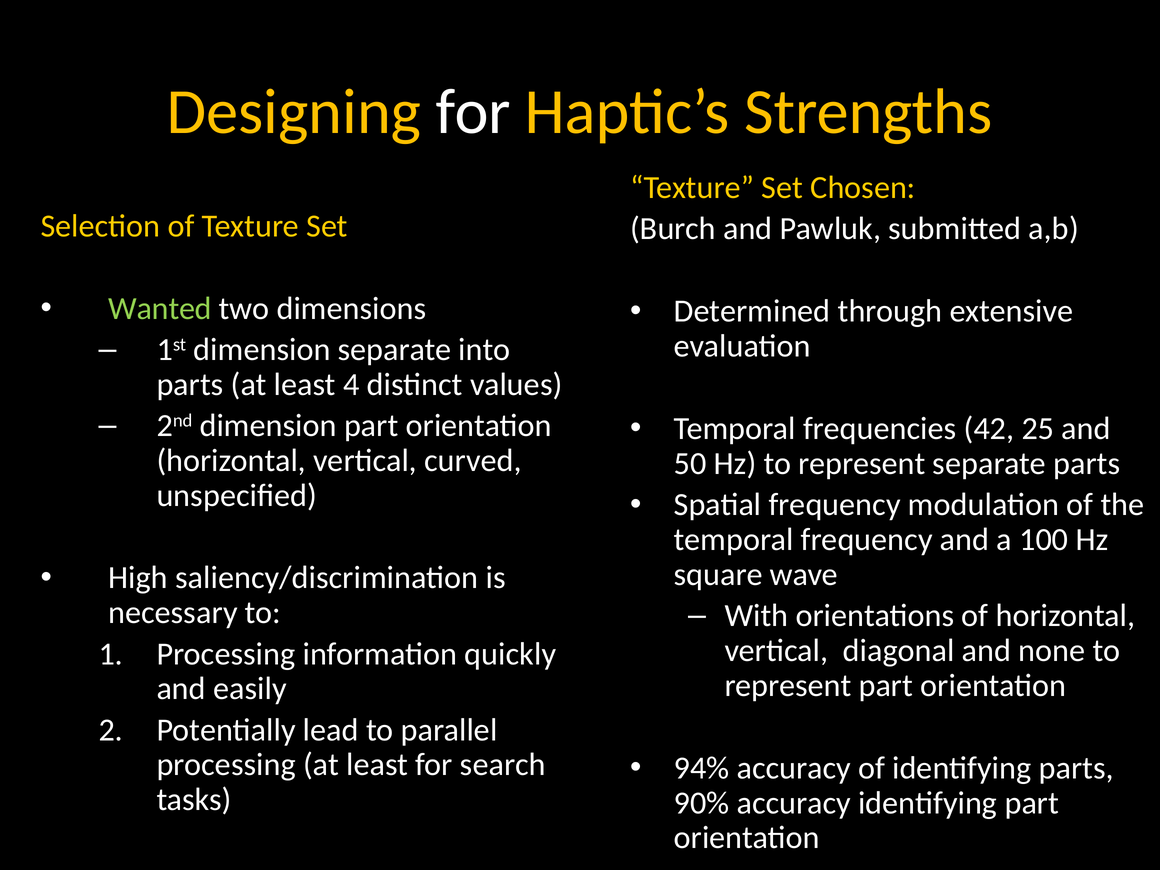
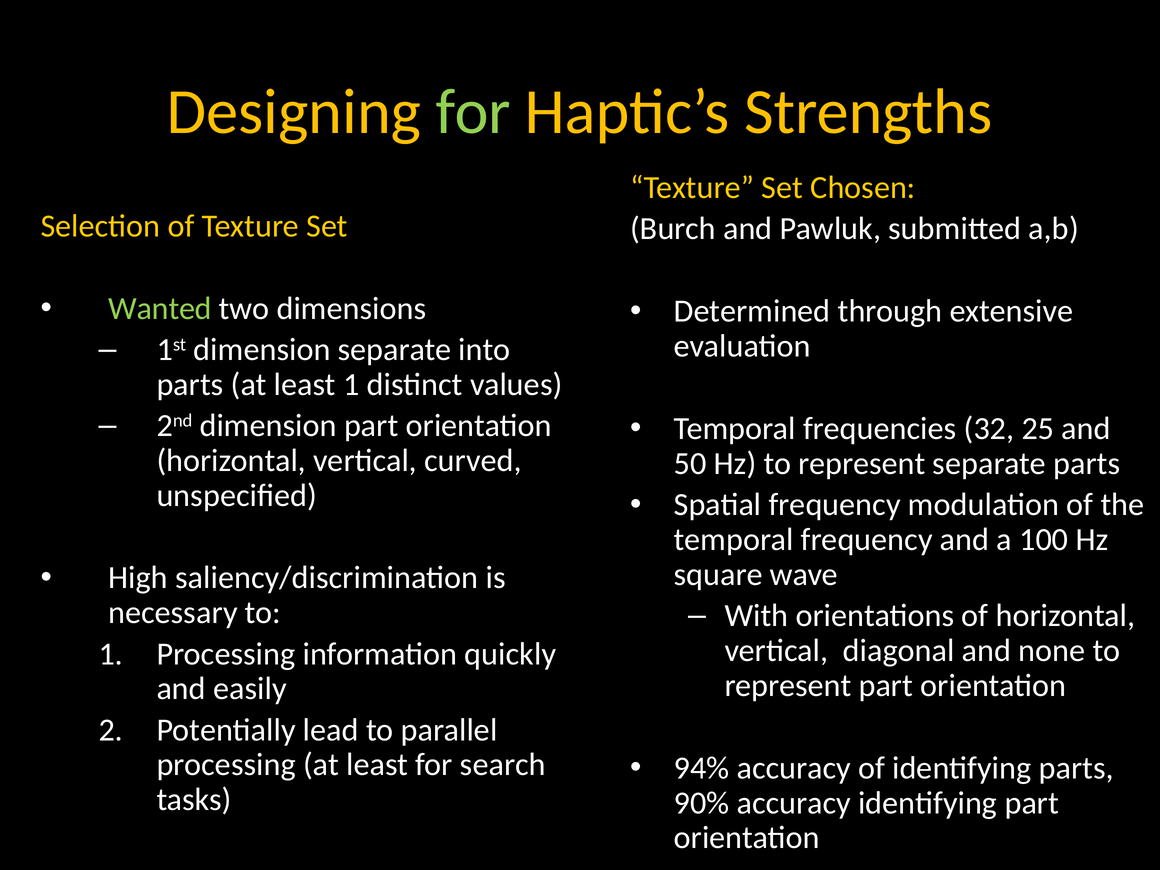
for at (473, 112) colour: white -> light green
least 4: 4 -> 1
42: 42 -> 32
